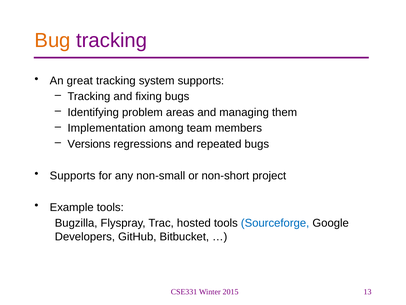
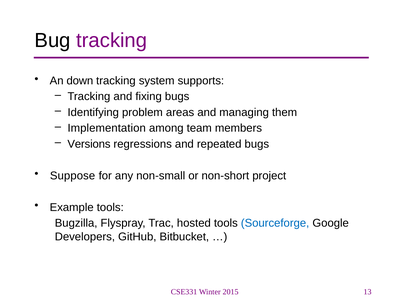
Bug colour: orange -> black
great: great -> down
Supports at (73, 175): Supports -> Suppose
